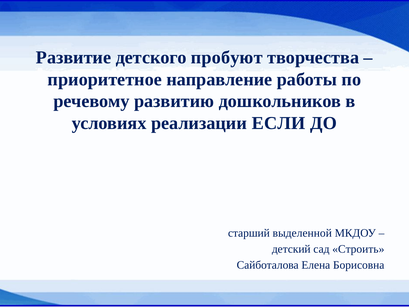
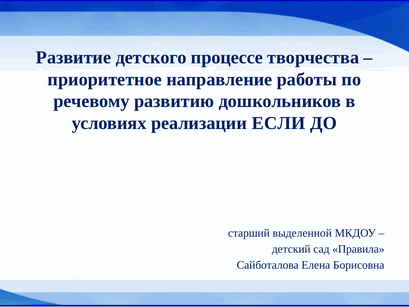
пробуют: пробуют -> процессе
Строить: Строить -> Правила
